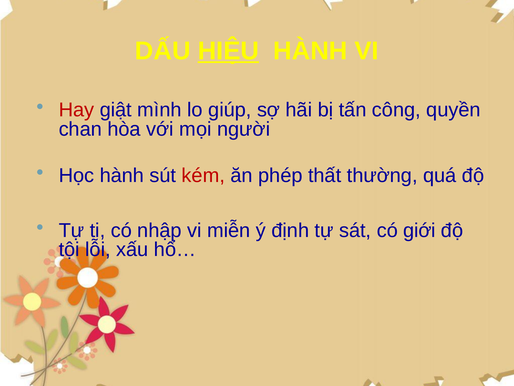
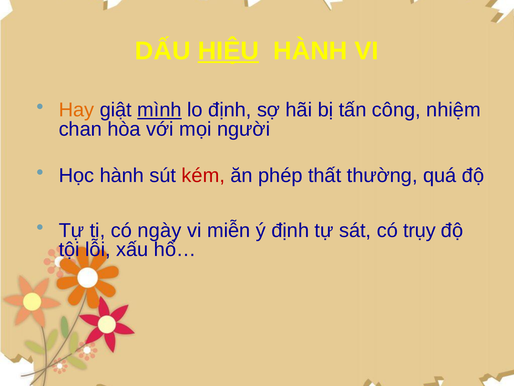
Hay colour: red -> orange
mình underline: none -> present
lo giúp: giúp -> định
quyền: quyền -> nhiệm
nhập: nhập -> ngày
giới: giới -> trụy
